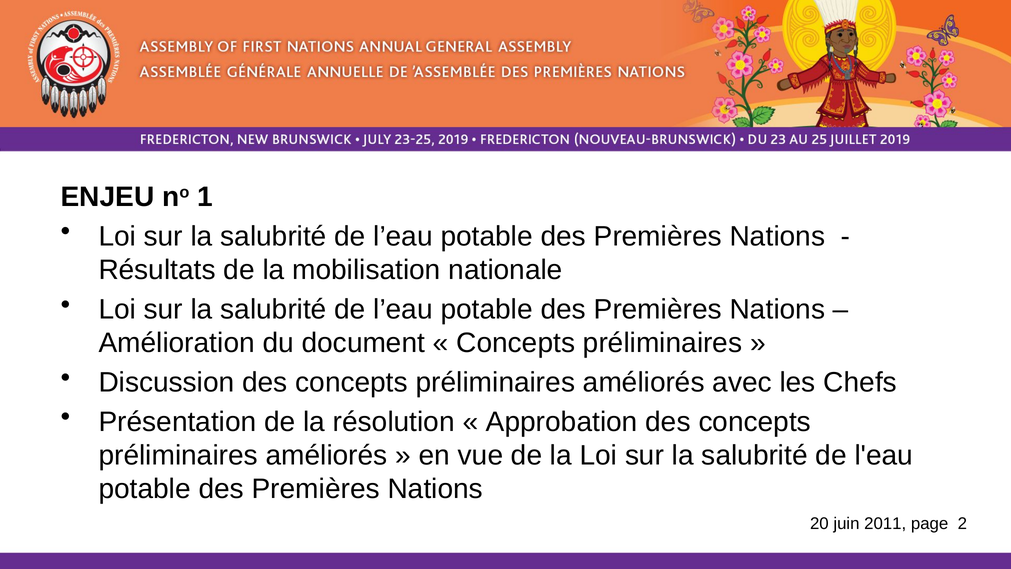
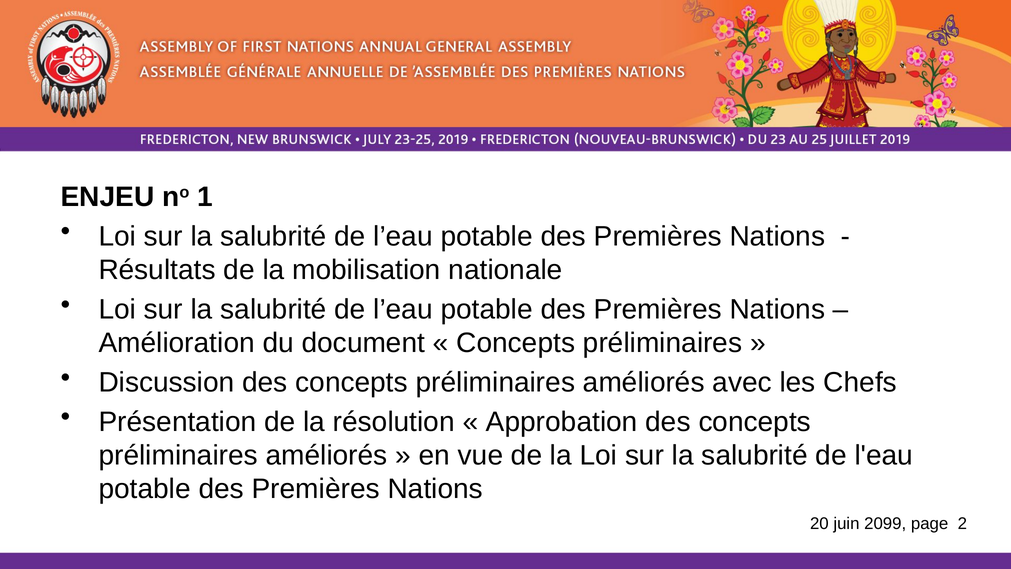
2011: 2011 -> 2099
